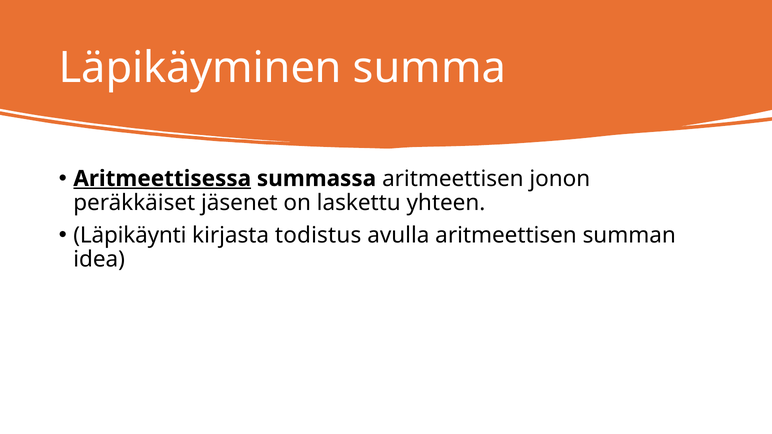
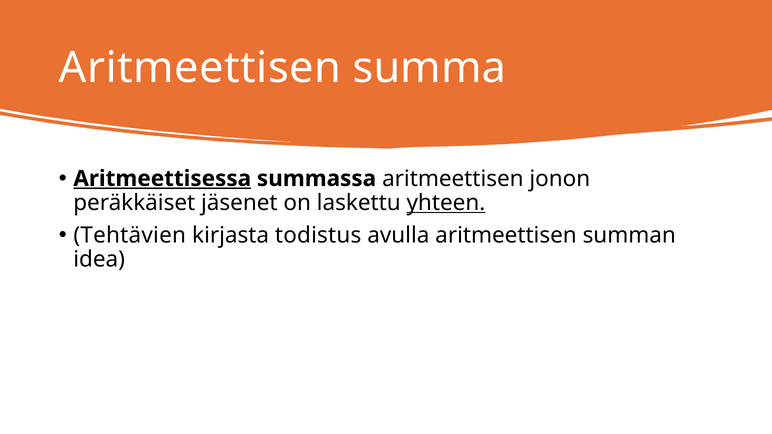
Läpikäyminen at (200, 68): Läpikäyminen -> Aritmeettisen
yhteen underline: none -> present
Läpikäynti: Läpikäynti -> Tehtävien
